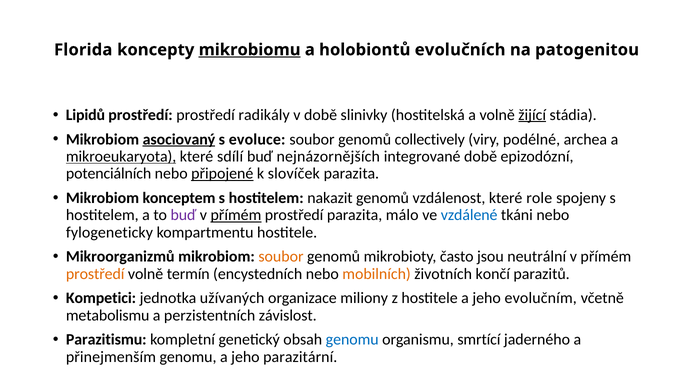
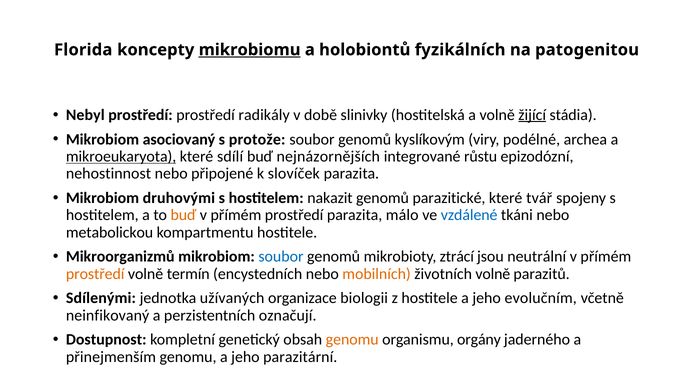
evolučních: evolučních -> fyzikálních
Lipidů: Lipidů -> Nebyl
asociovaný underline: present -> none
evoluce: evoluce -> protože
collectively: collectively -> kyslíkovým
integrované době: době -> růstu
potenciálních: potenciálních -> nehostinnost
připojené underline: present -> none
konceptem: konceptem -> druhovými
vzdálenost: vzdálenost -> parazitické
role: role -> tvář
buď at (183, 215) colour: purple -> orange
přímém at (236, 215) underline: present -> none
fylogeneticky: fylogeneticky -> metabolickou
soubor at (281, 257) colour: orange -> blue
často: často -> ztrácí
životních končí: končí -> volně
Kompetici: Kompetici -> Sdílenými
miliony: miliony -> biologii
metabolismu: metabolismu -> neinfikovaný
závislost: závislost -> označují
Parazitismu: Parazitismu -> Dostupnost
genomu at (352, 340) colour: blue -> orange
smrtící: smrtící -> orgány
